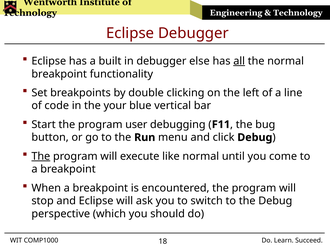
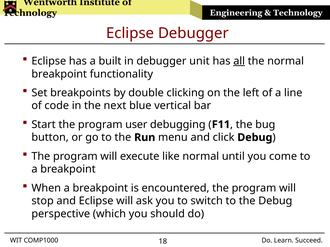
else: else -> unit
your: your -> next
The at (41, 157) underline: present -> none
